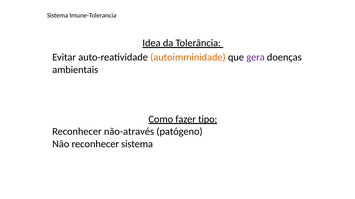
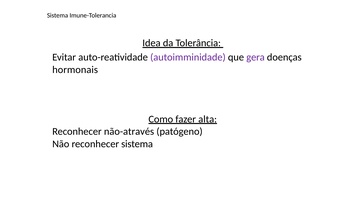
autoimminidade colour: orange -> purple
ambientais: ambientais -> hormonais
tipo: tipo -> alta
